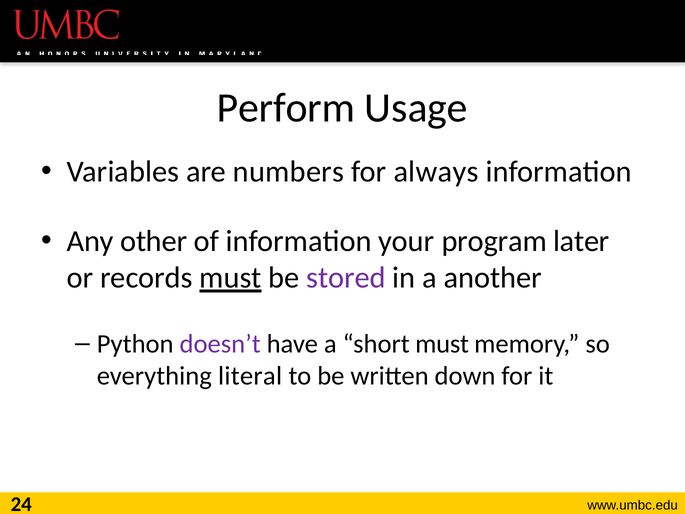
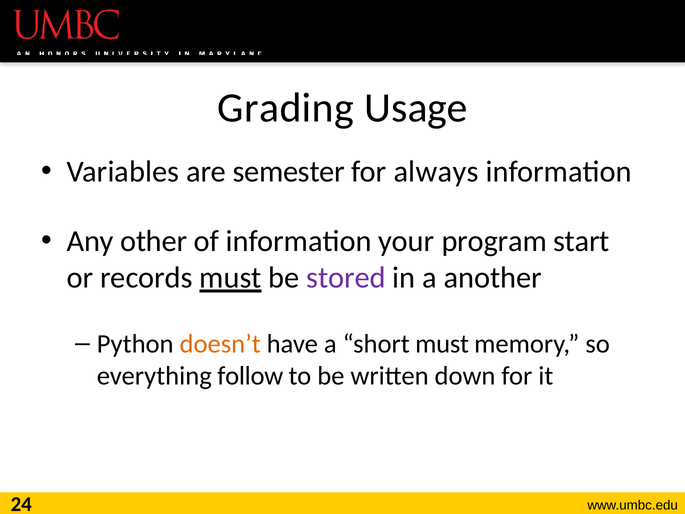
Perform: Perform -> Grading
numbers: numbers -> semester
later: later -> start
doesn’t colour: purple -> orange
literal: literal -> follow
